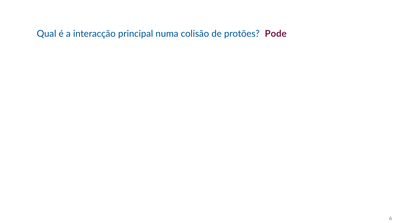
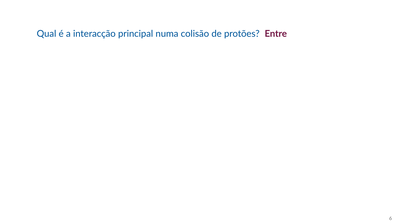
Pode: Pode -> Entre
